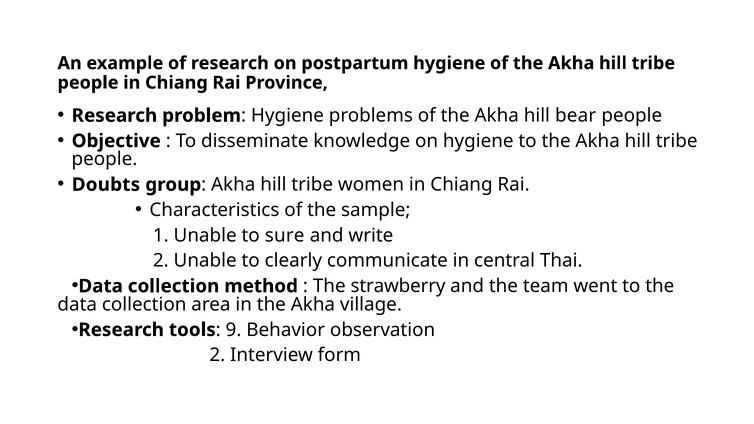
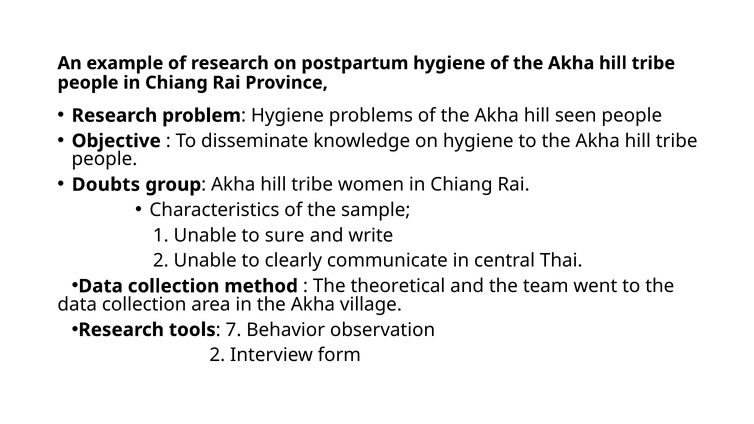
bear: bear -> seen
strawberry: strawberry -> theoretical
9: 9 -> 7
